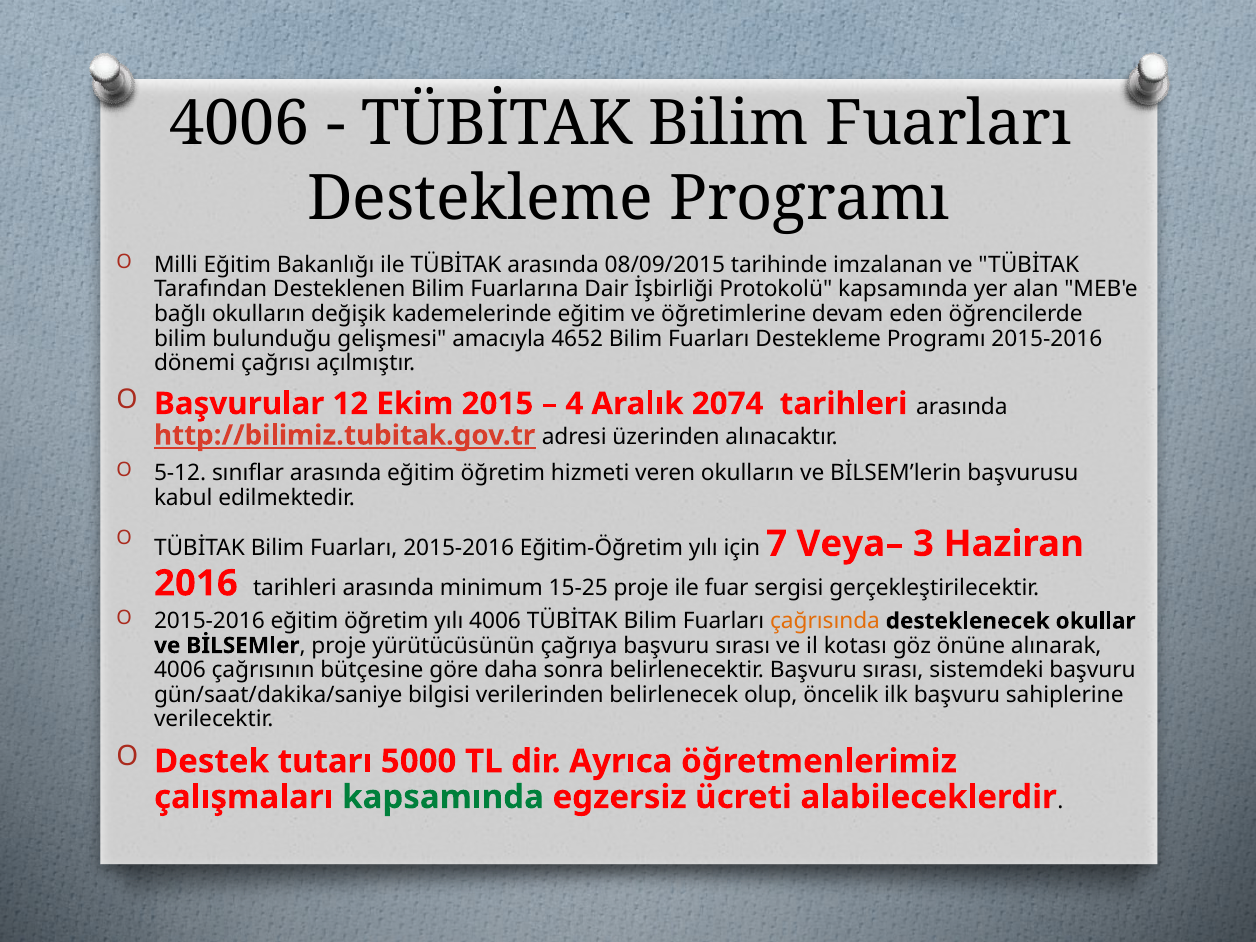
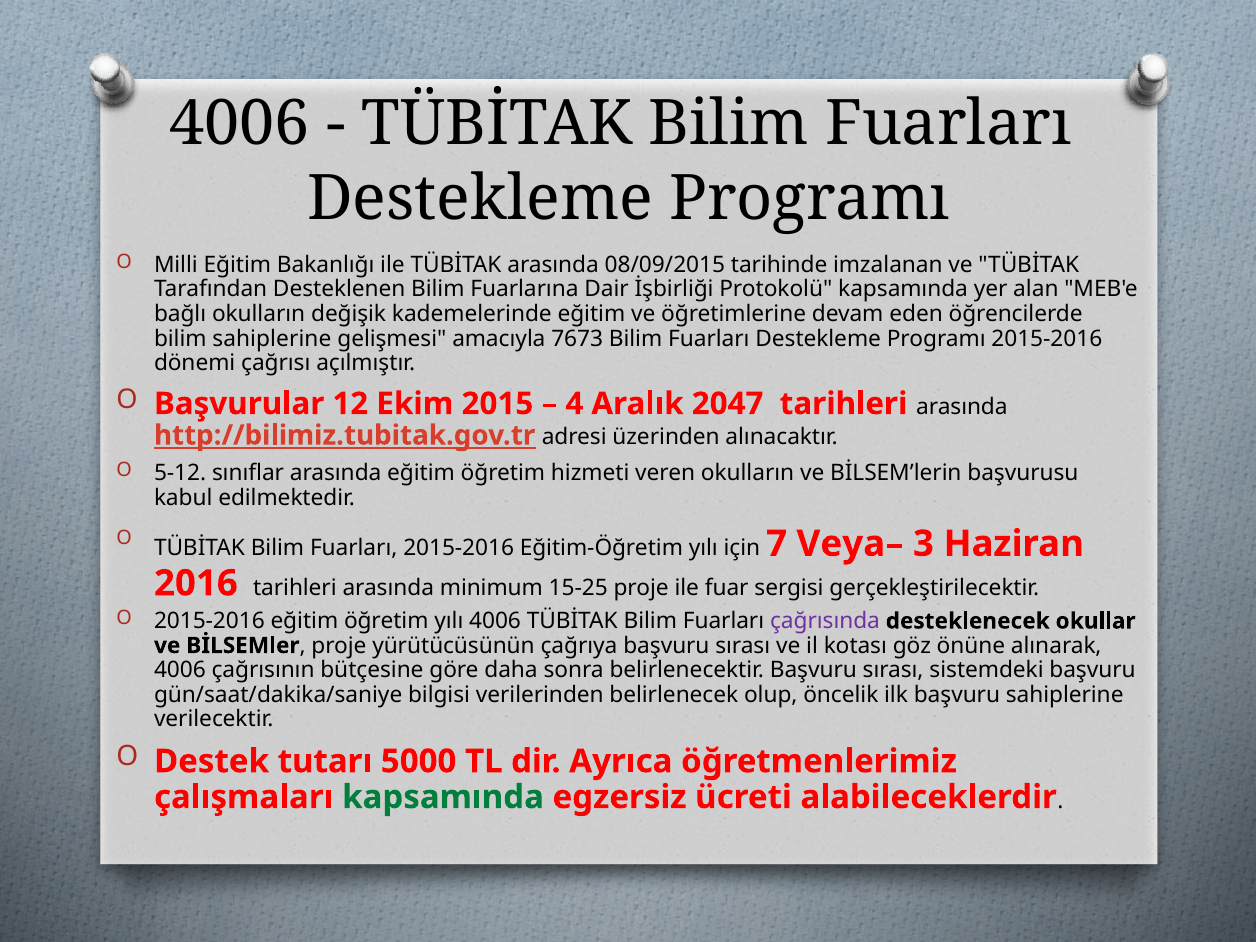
bilim bulunduğu: bulunduğu -> sahiplerine
4652: 4652 -> 7673
2074: 2074 -> 2047
çağrısında colour: orange -> purple
